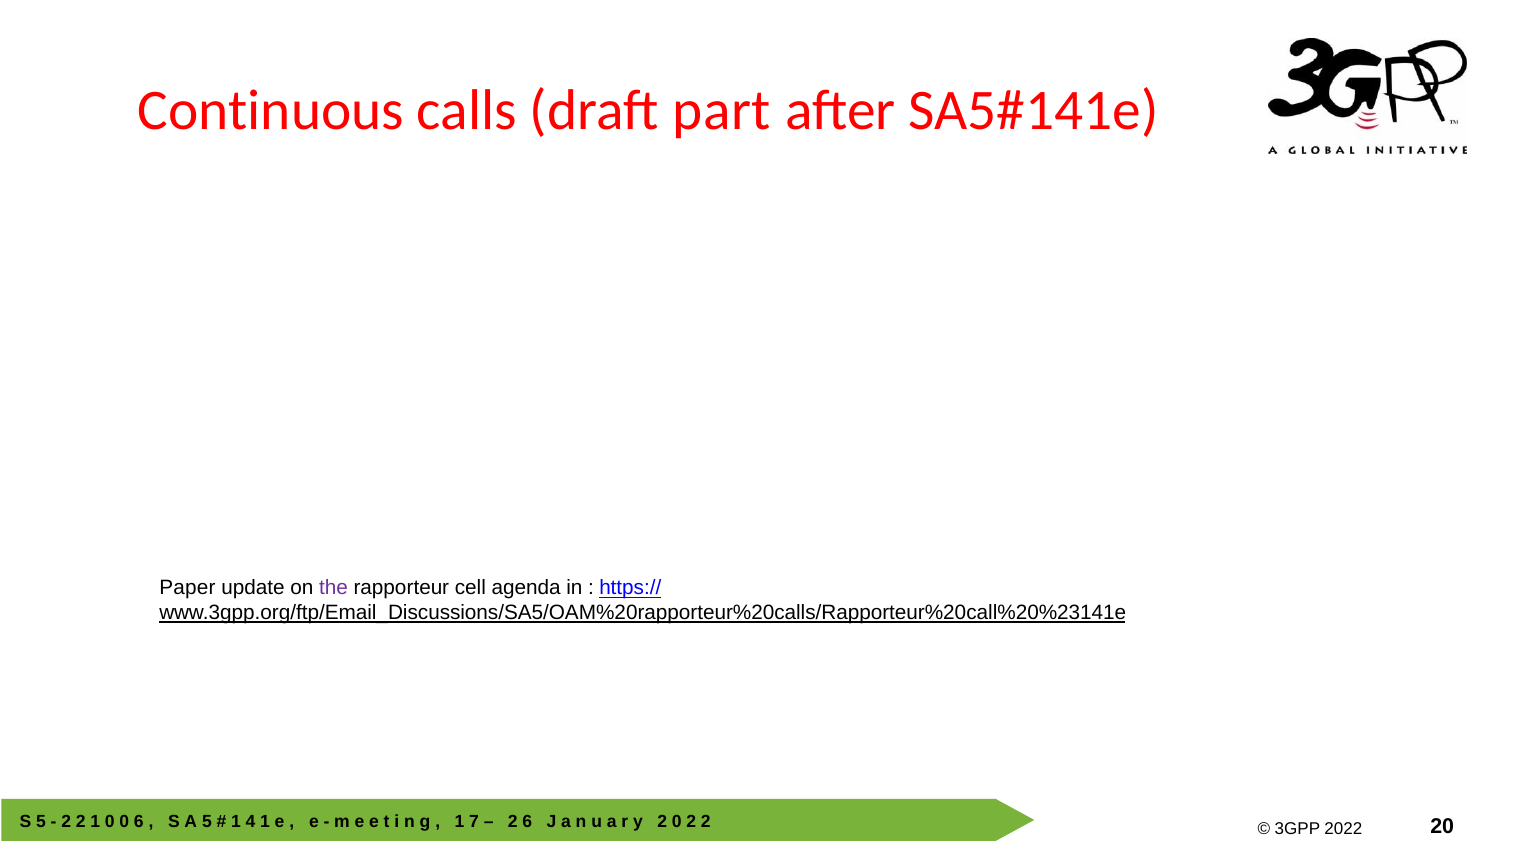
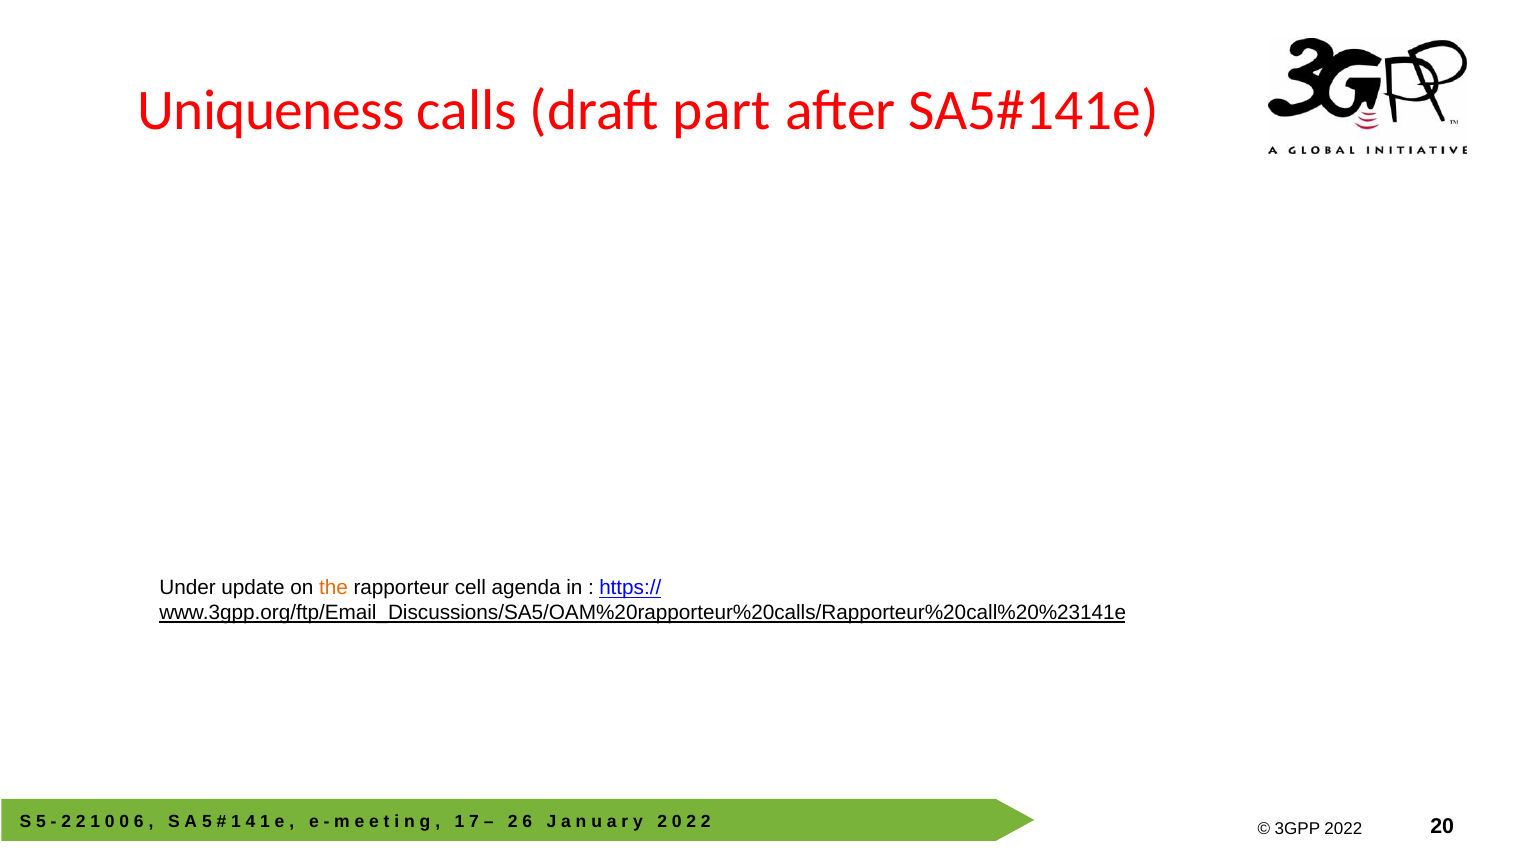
Continuous: Continuous -> Uniqueness
Paper: Paper -> Under
the colour: purple -> orange
